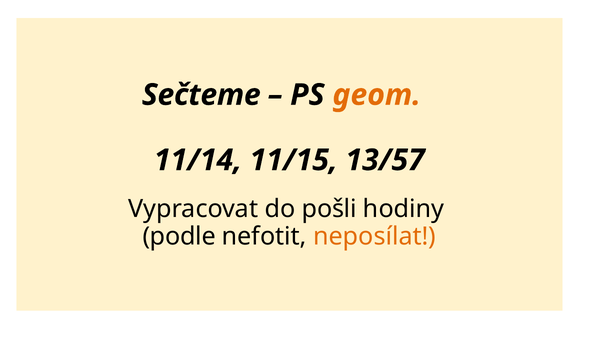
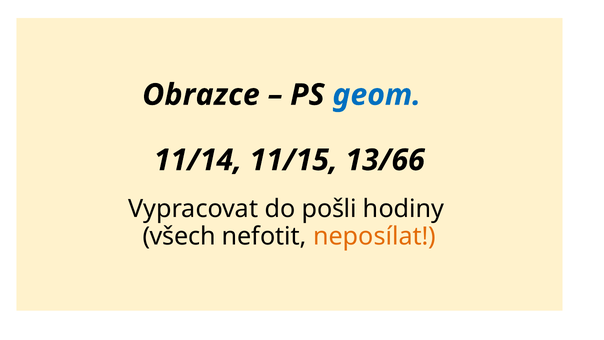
Sečteme: Sečteme -> Obrazce
geom colour: orange -> blue
13/57: 13/57 -> 13/66
podle: podle -> všech
